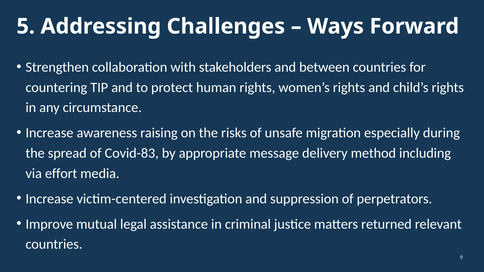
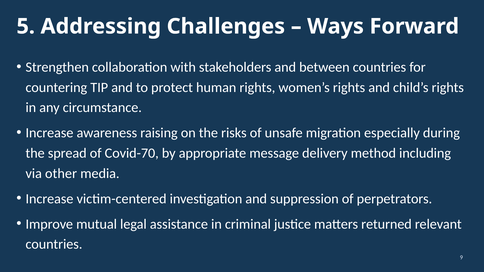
Covid-83: Covid-83 -> Covid-70
effort: effort -> other
